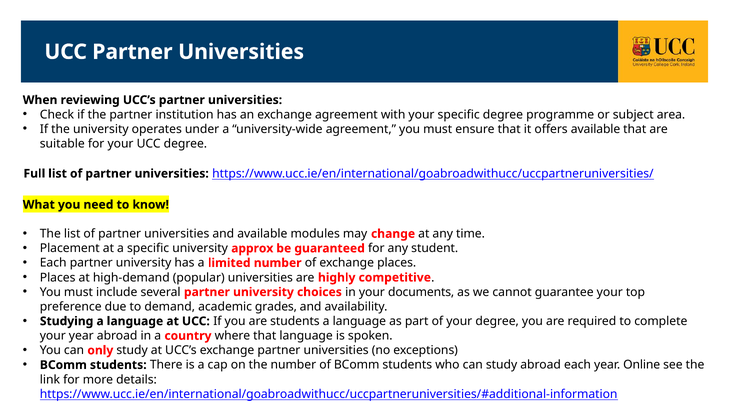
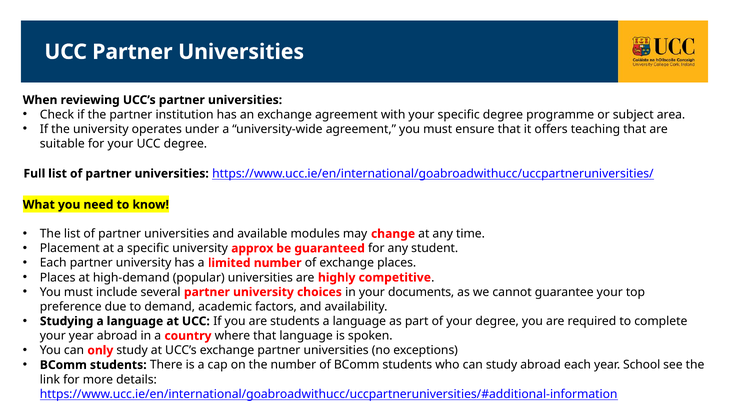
offers available: available -> teaching
grades: grades -> factors
Online: Online -> School
